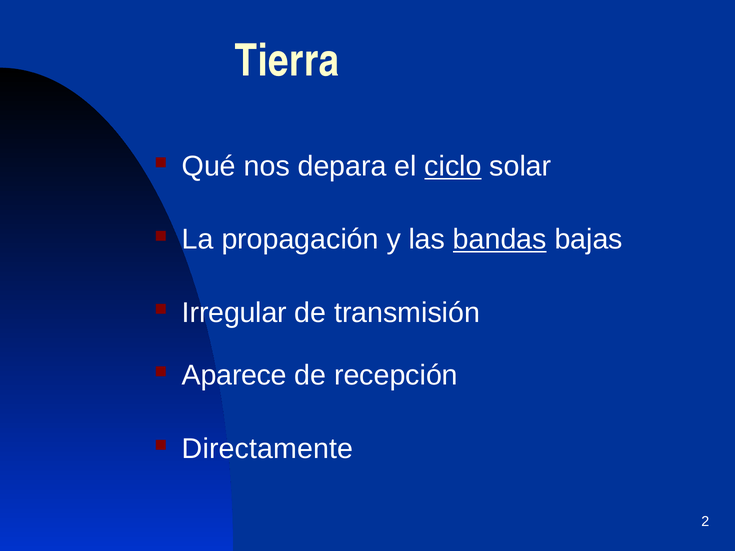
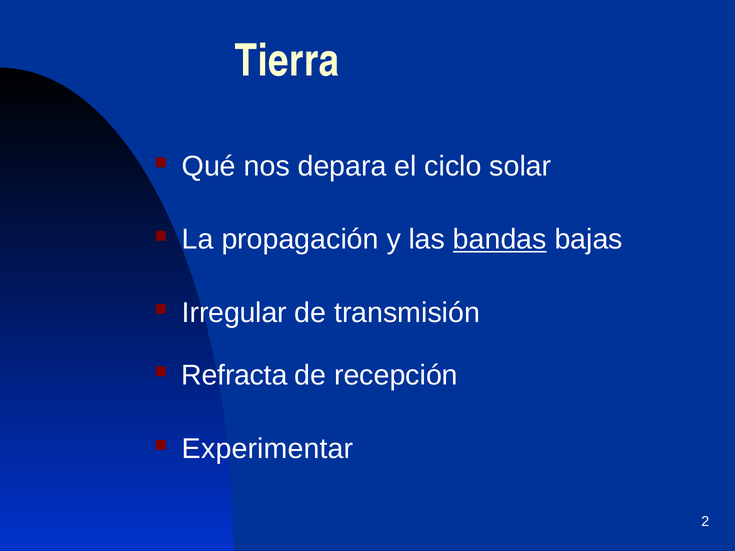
ciclo underline: present -> none
Aparece: Aparece -> Refracta
Directamente: Directamente -> Experimentar
